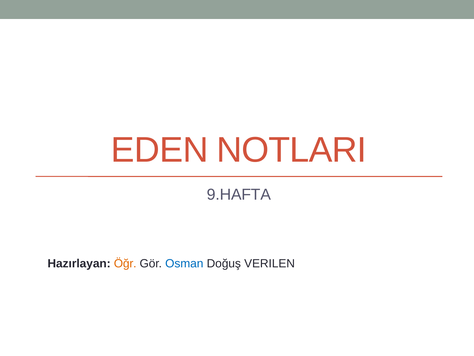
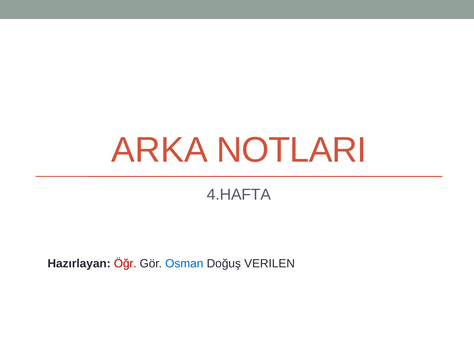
EDEN: EDEN -> ARKA
9.HAFTA: 9.HAFTA -> 4.HAFTA
Öğr colour: orange -> red
